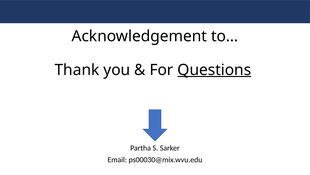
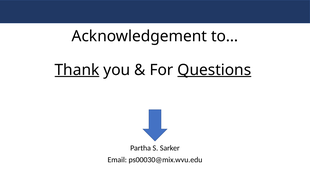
Thank underline: none -> present
